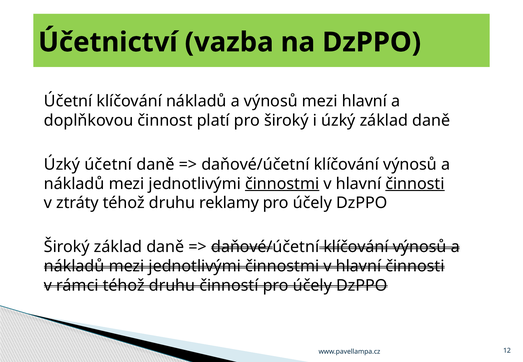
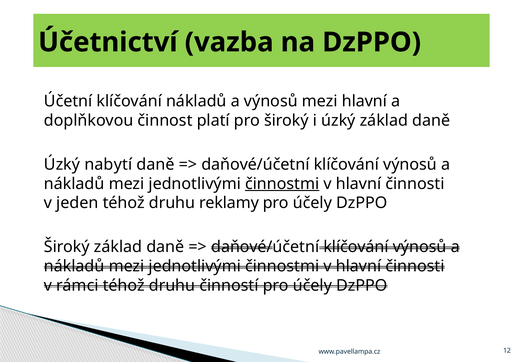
Úzký účetní: účetní -> nabytí
činnosti at (415, 184) underline: present -> none
ztráty: ztráty -> jeden
